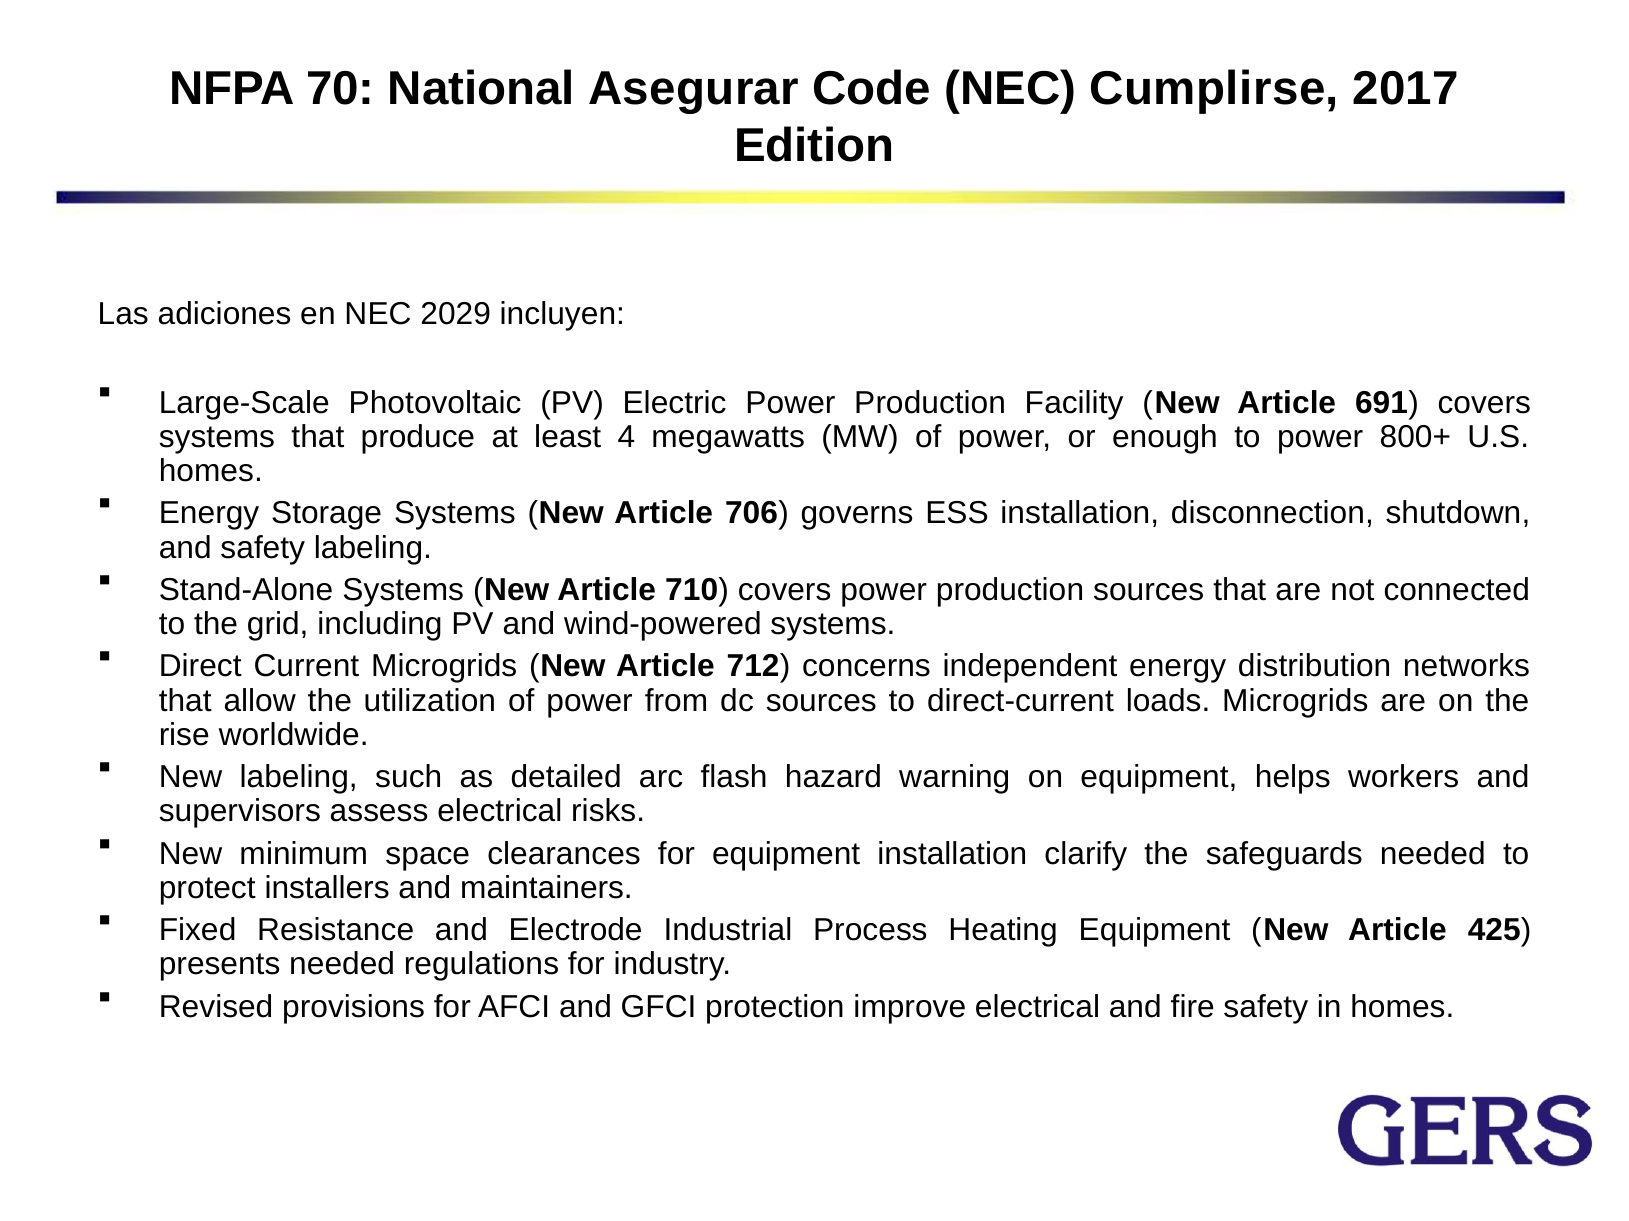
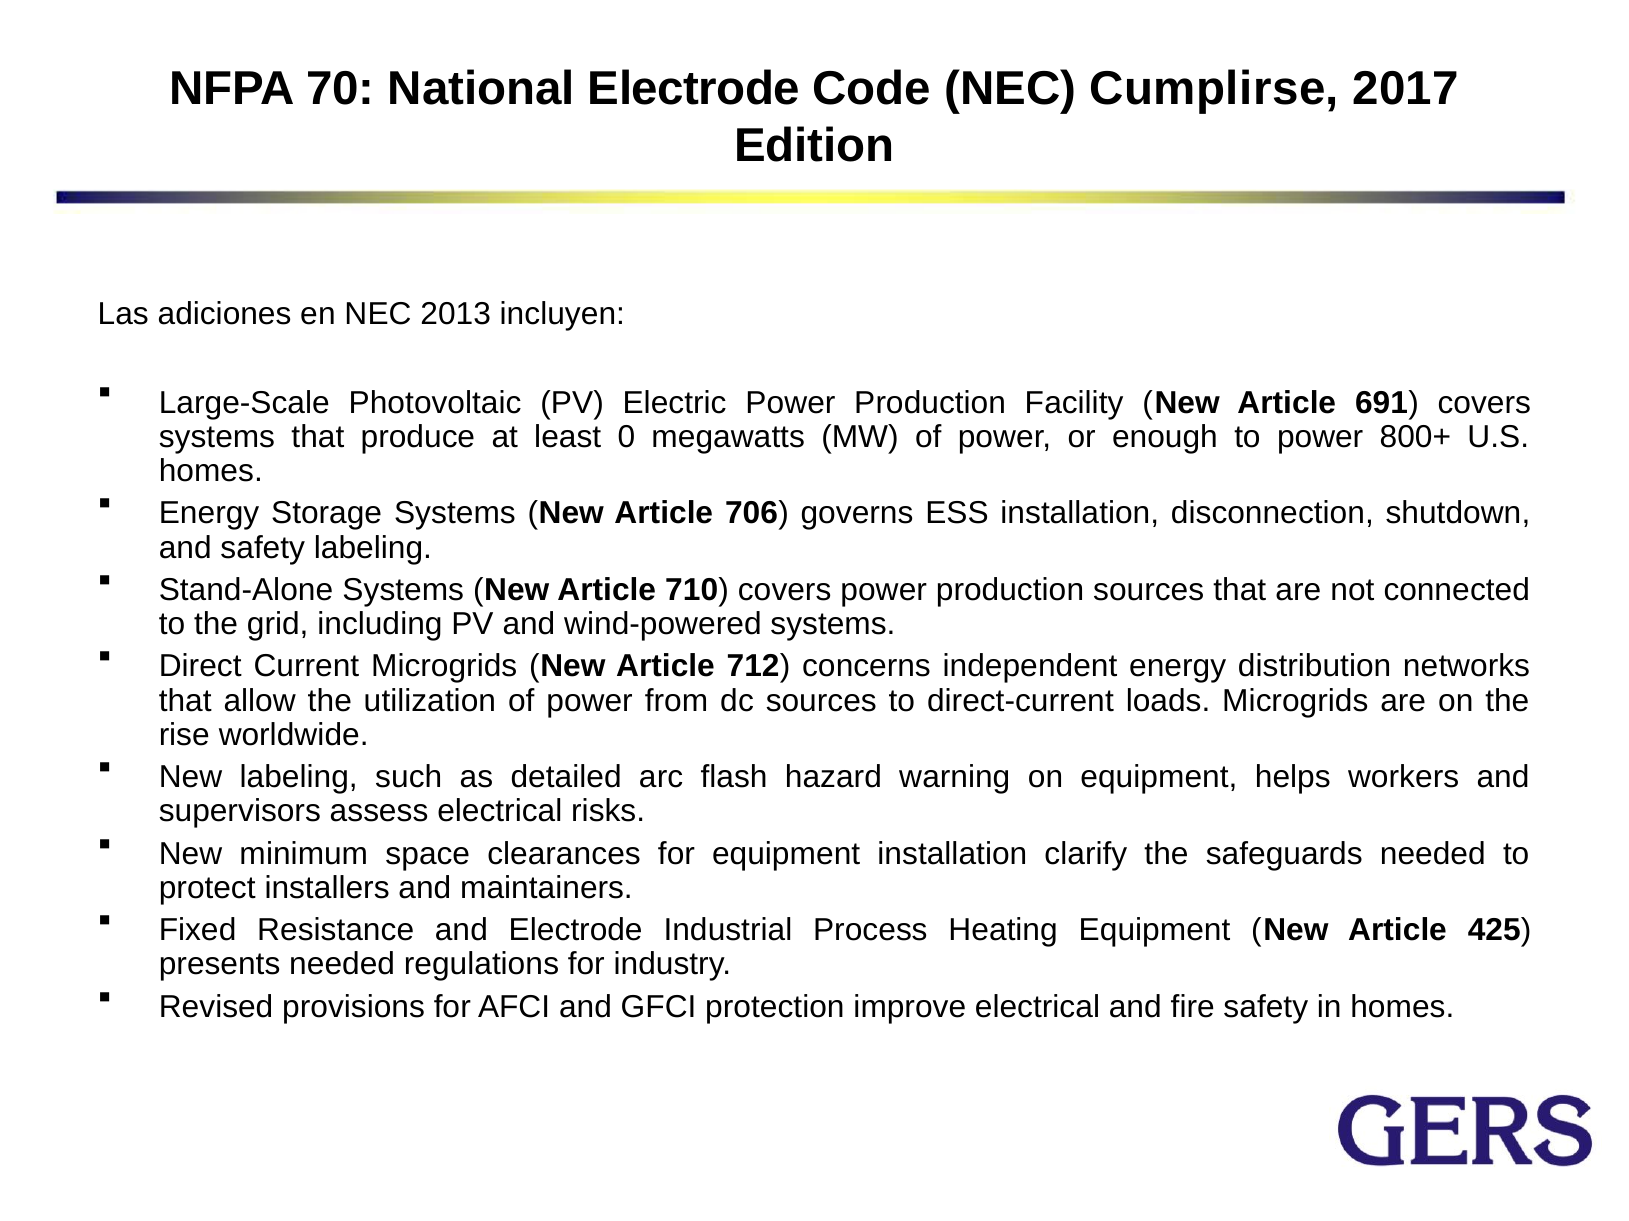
National Asegurar: Asegurar -> Electrode
2029: 2029 -> 2013
4: 4 -> 0
